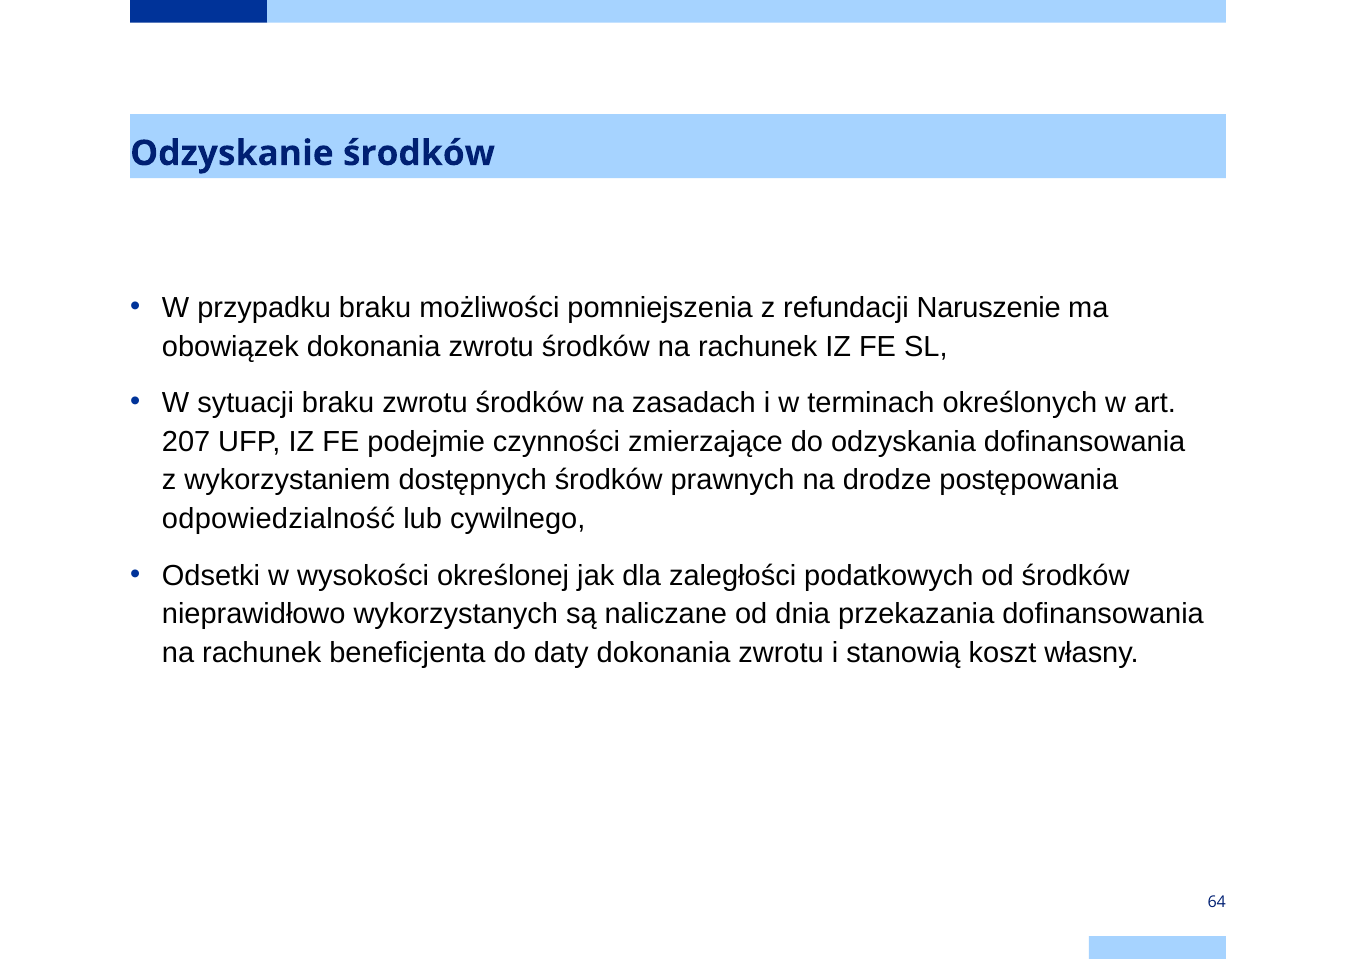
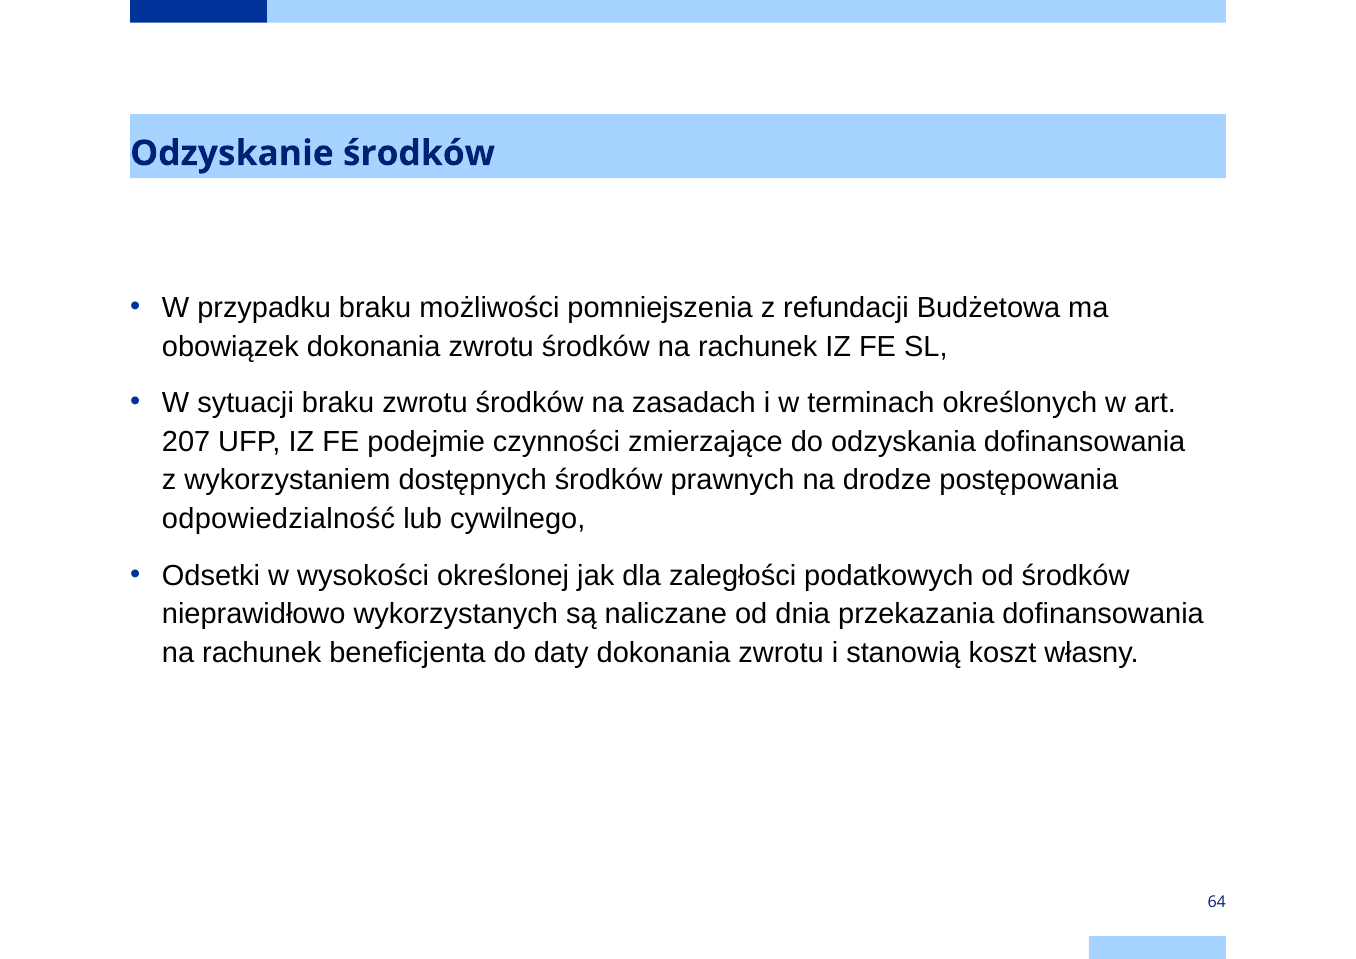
Naruszenie: Naruszenie -> Budżetowa
